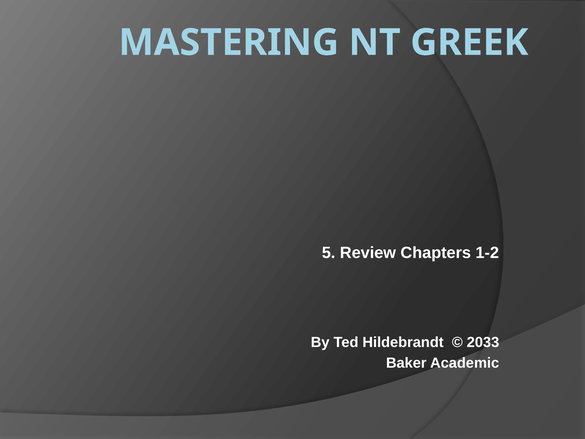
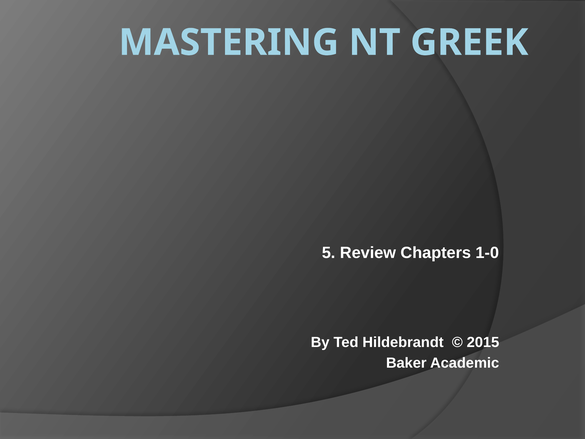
1-2: 1-2 -> 1-0
2033: 2033 -> 2015
